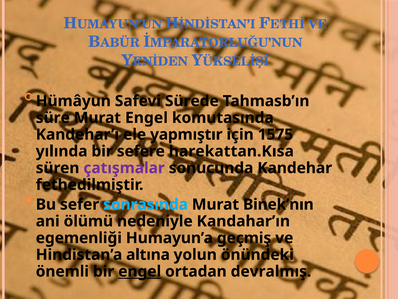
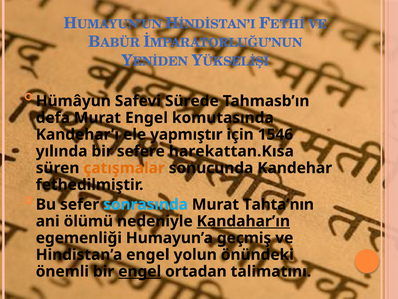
süre: süre -> defa
1575: 1575 -> 1546
çatışmalar colour: purple -> orange
Binek’nın: Binek’nın -> Tahta’nın
Kandahar’ın underline: none -> present
Hindistan’a altına: altına -> engel
devralmış: devralmış -> talimatını
